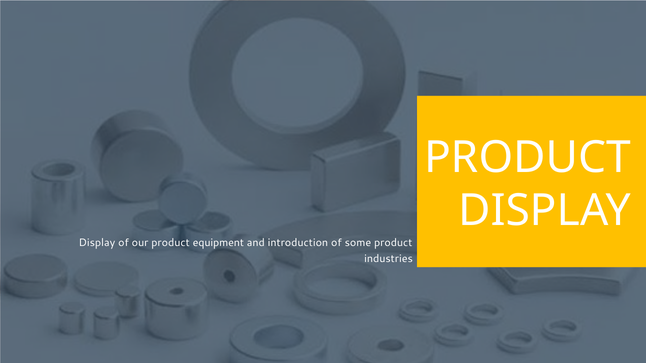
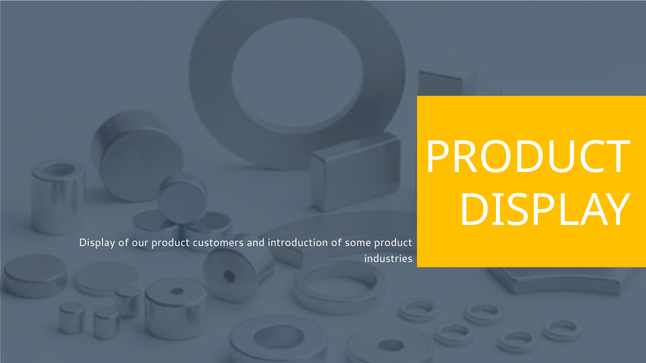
equipment: equipment -> customers
